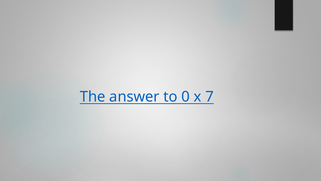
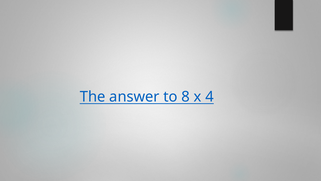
0: 0 -> 8
7: 7 -> 4
